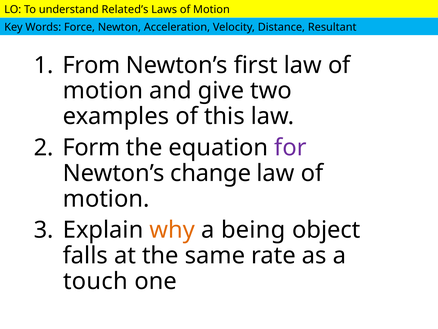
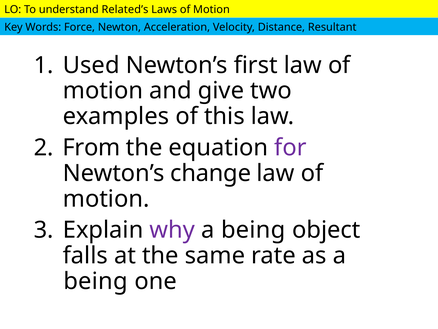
From: From -> Used
Form: Form -> From
why colour: orange -> purple
touch at (95, 281): touch -> being
